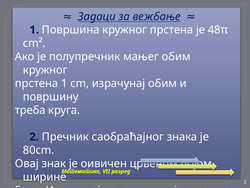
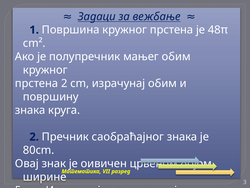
прстена 1: 1 -> 2
треба at (30, 110): треба -> знака
